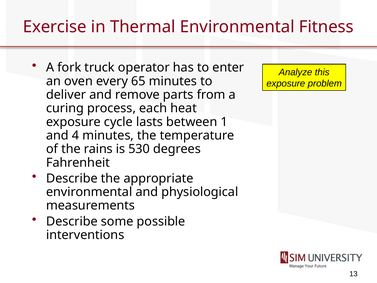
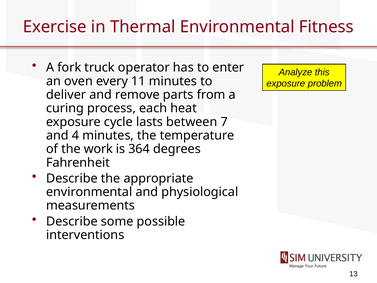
65: 65 -> 11
1: 1 -> 7
rains: rains -> work
530: 530 -> 364
